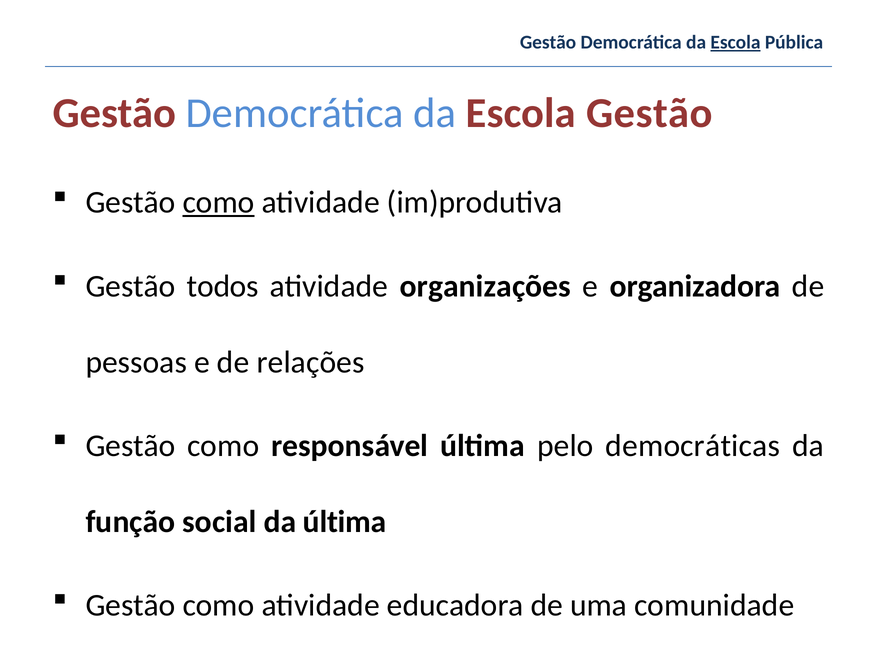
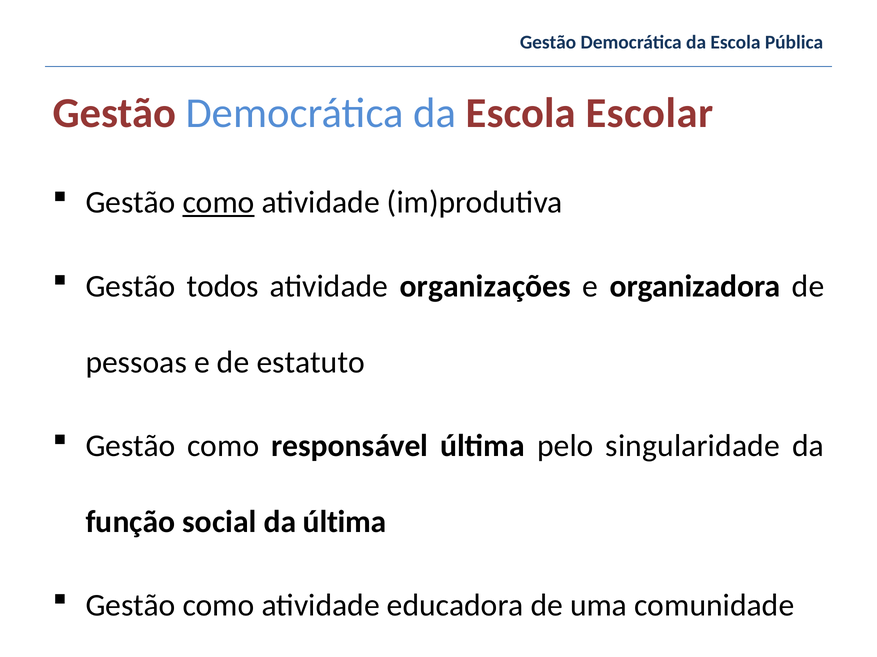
Escola at (735, 42) underline: present -> none
Escola Gestão: Gestão -> Escolar
relações: relações -> estatuto
democráticas: democráticas -> singularidade
